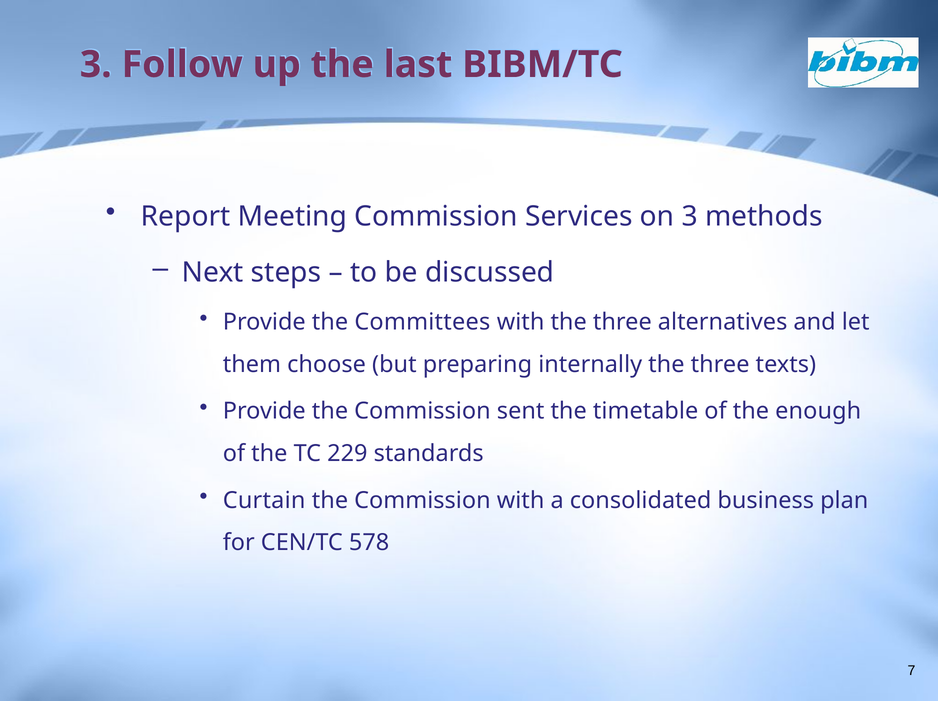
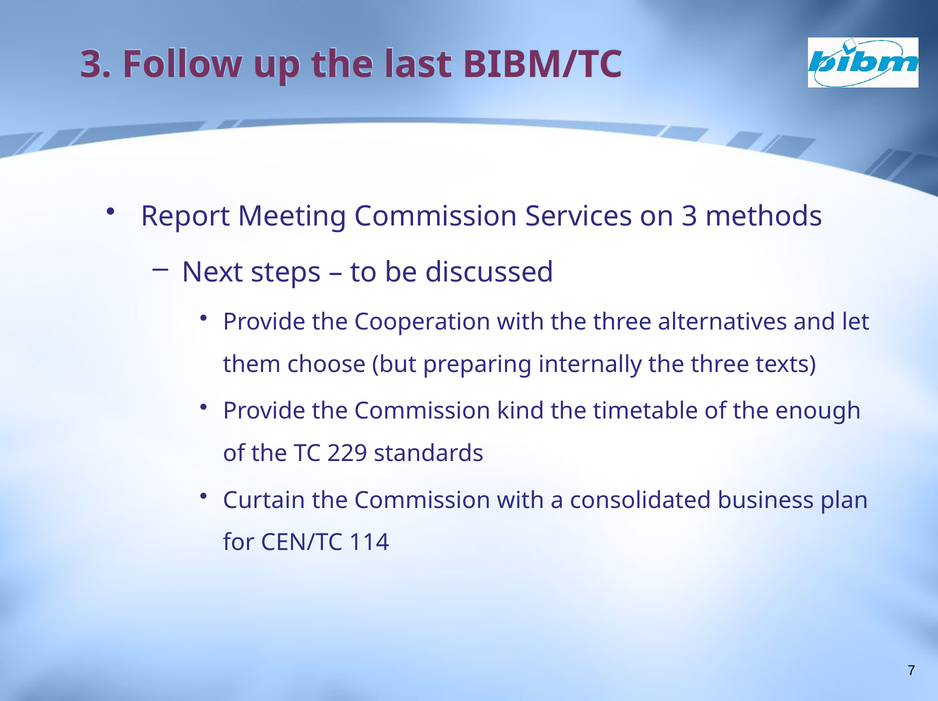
Committees: Committees -> Cooperation
sent: sent -> kind
578: 578 -> 114
